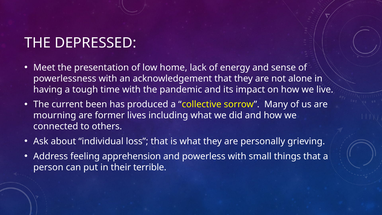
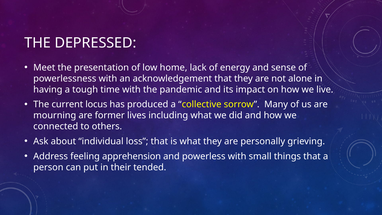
been: been -> locus
terrible: terrible -> tended
